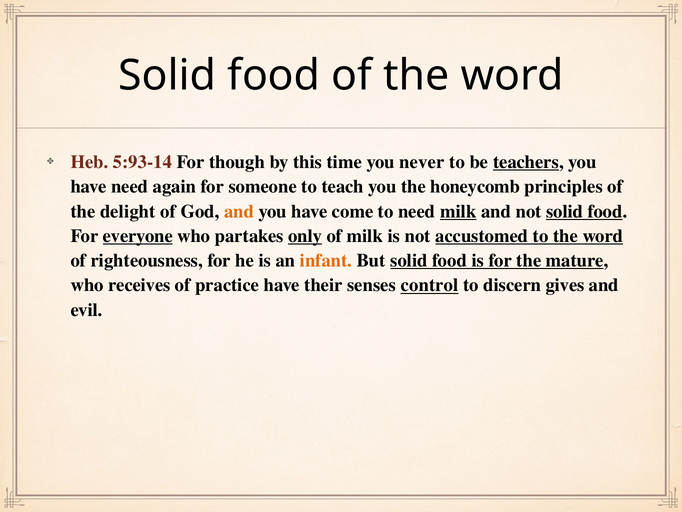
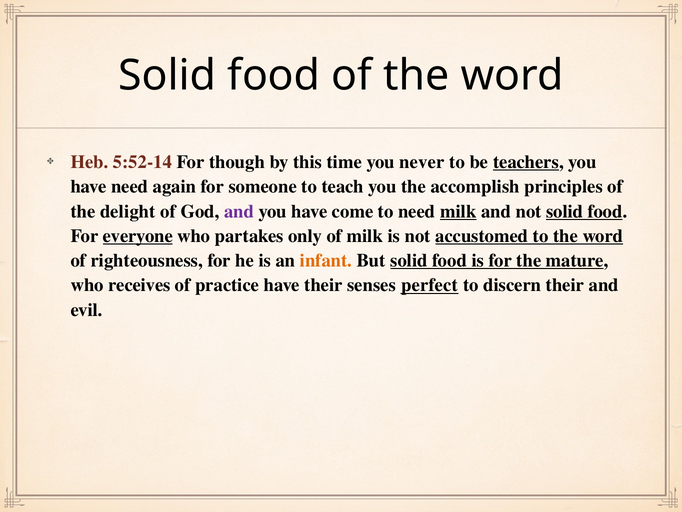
5:93-14: 5:93-14 -> 5:52-14
honeycomb: honeycomb -> accomplish
and at (239, 211) colour: orange -> purple
only underline: present -> none
control: control -> perfect
discern gives: gives -> their
